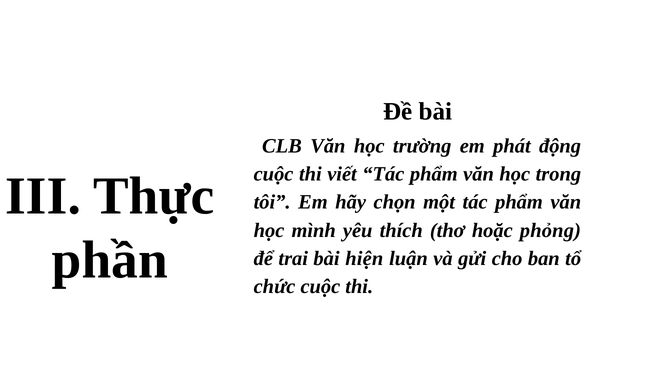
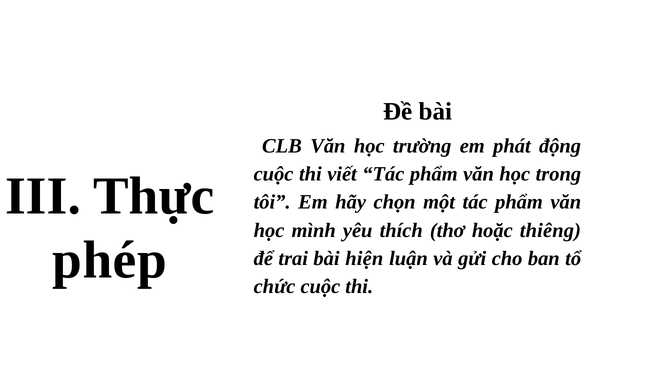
phỏng: phỏng -> thiêng
phần: phần -> phép
